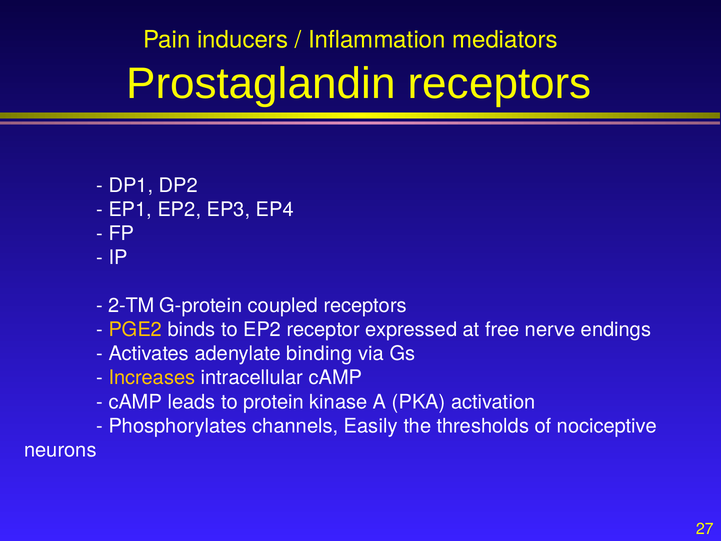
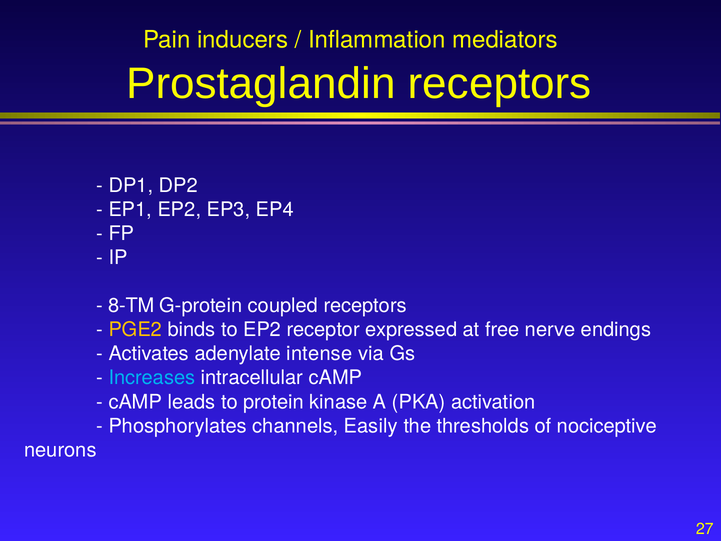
2-TM: 2-TM -> 8-TM
binding: binding -> intense
Increases colour: yellow -> light blue
